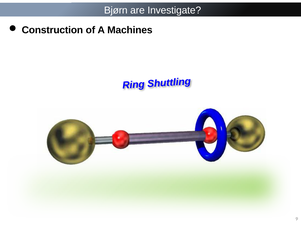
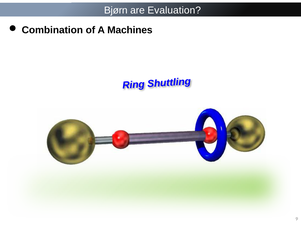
Investigate: Investigate -> Evaluation
Construction: Construction -> Combination
